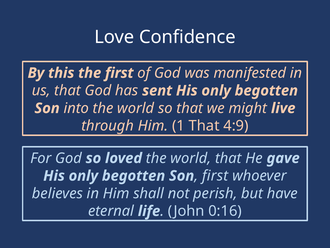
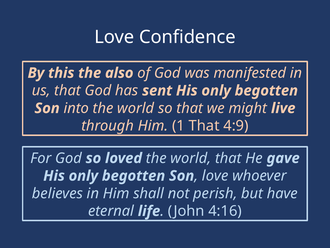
the first: first -> also
first at (215, 175): first -> love
0:16: 0:16 -> 4:16
